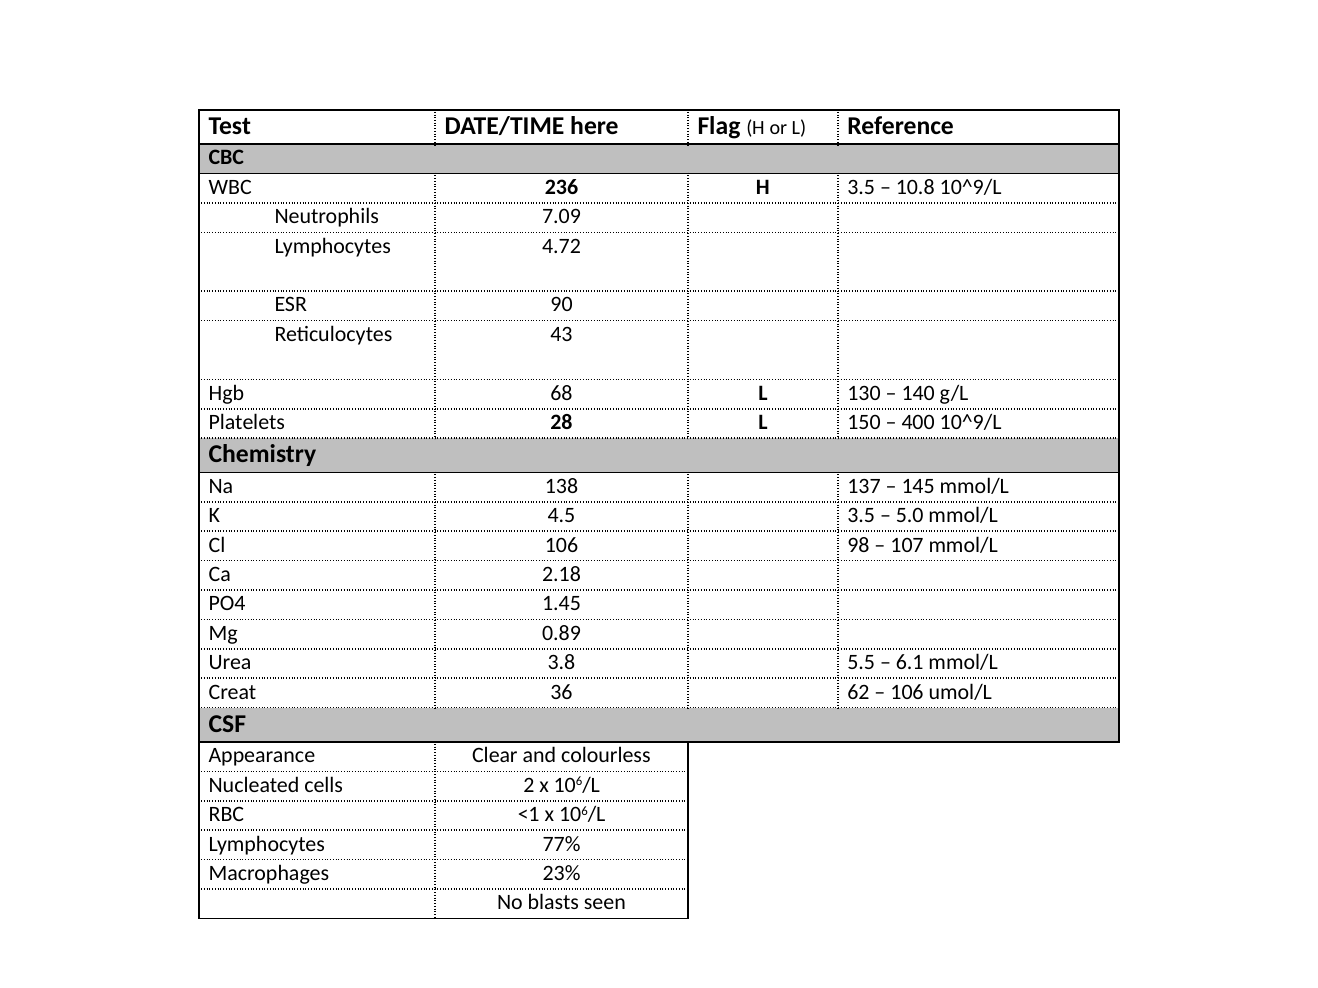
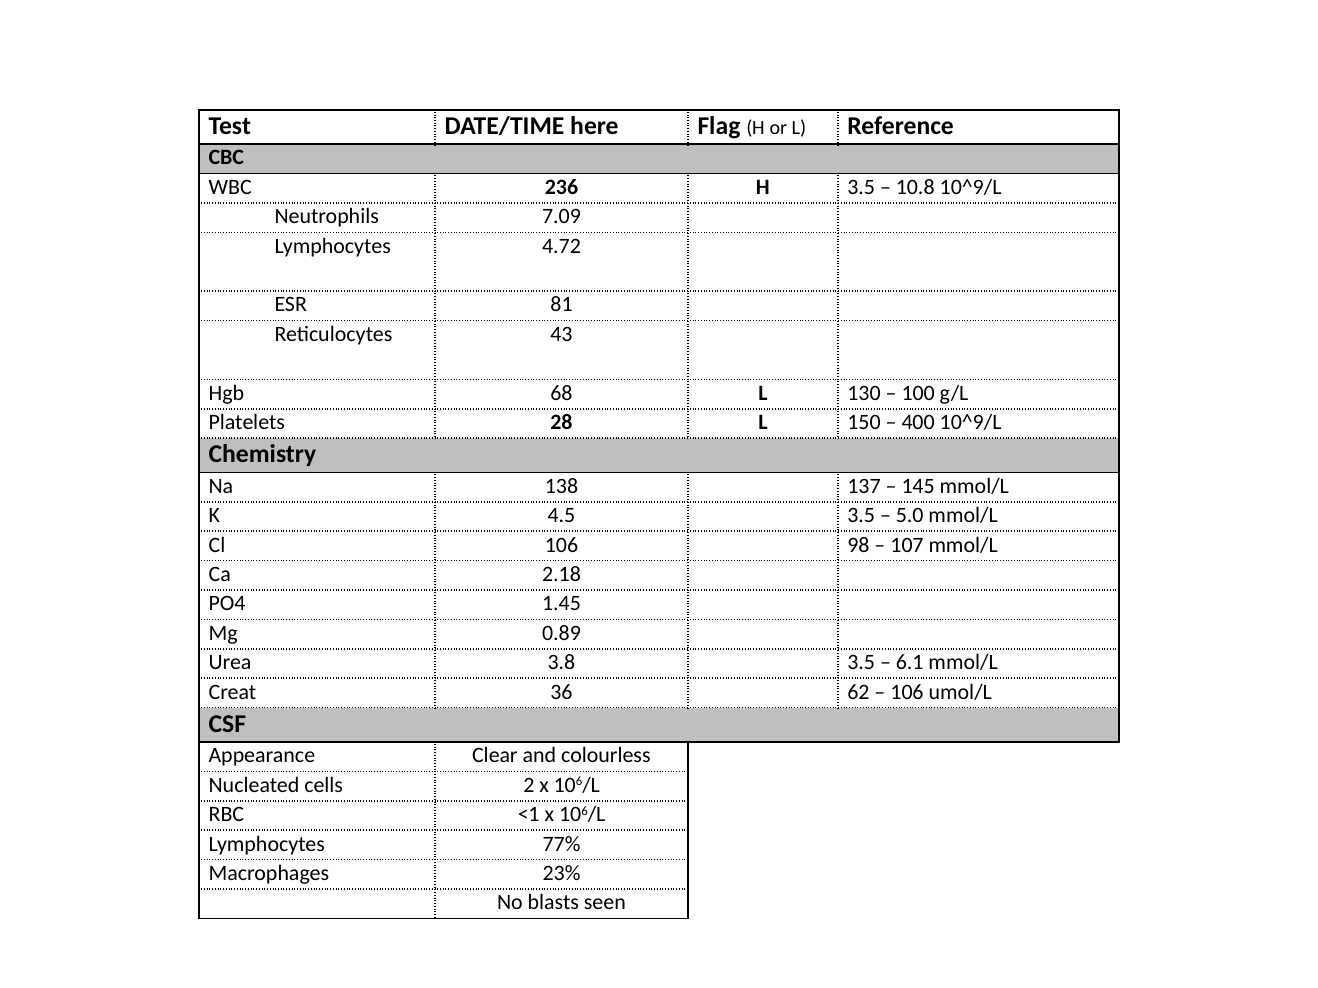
90: 90 -> 81
140: 140 -> 100
3.8 5.5: 5.5 -> 3.5
